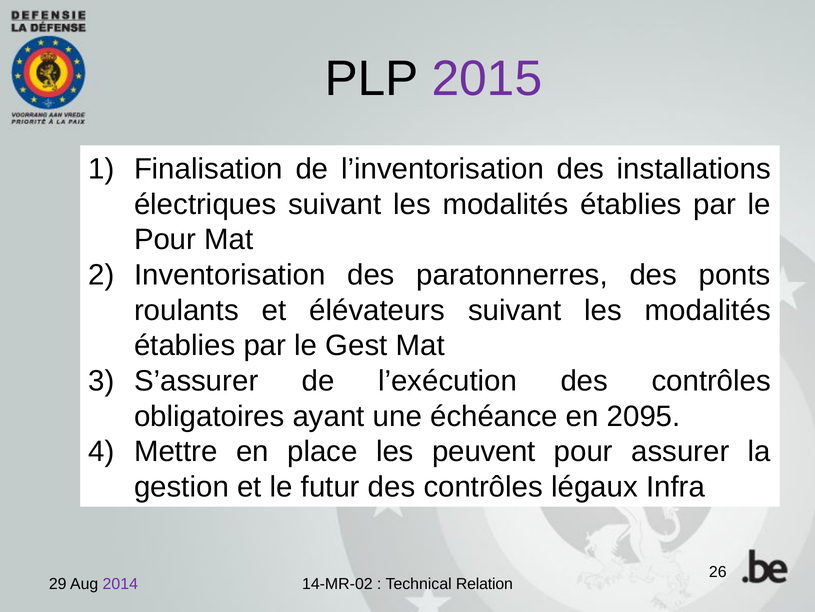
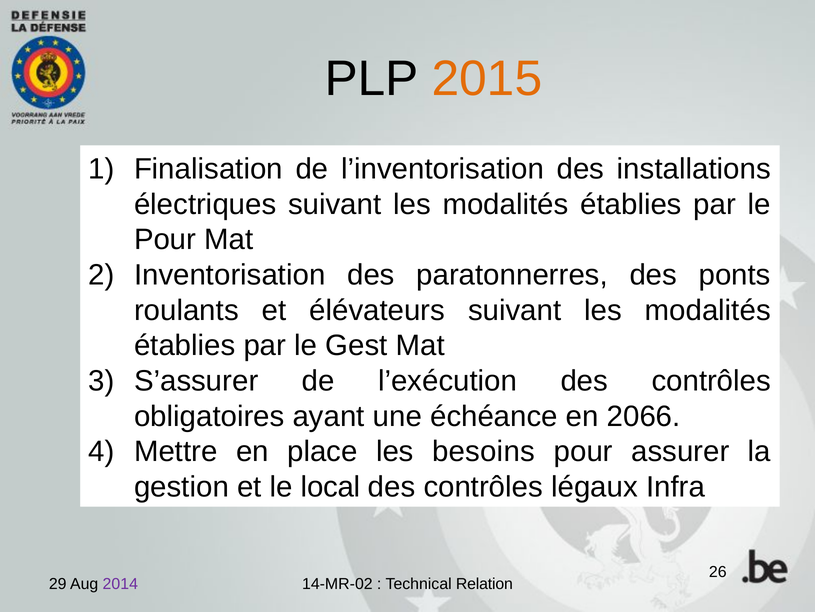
2015 colour: purple -> orange
2095: 2095 -> 2066
peuvent: peuvent -> besoins
futur: futur -> local
